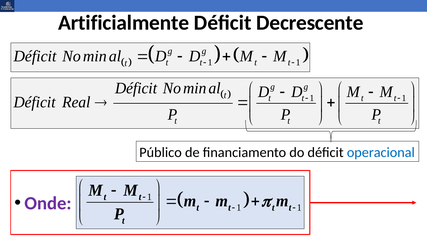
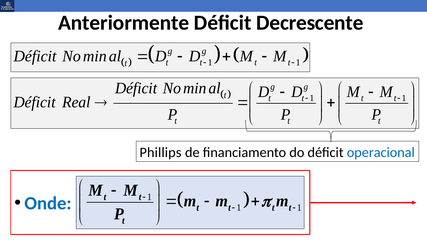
Artificialmente: Artificialmente -> Anteriormente
Público: Público -> Phillips
Onde colour: purple -> blue
